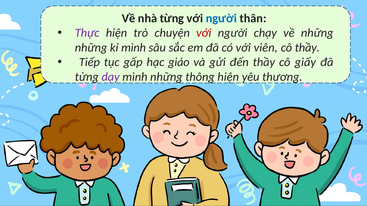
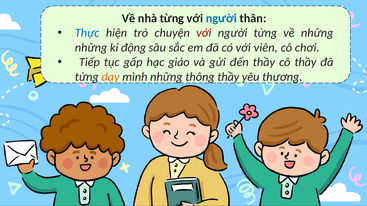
Thực colour: purple -> blue
người chạy: chạy -> từng
kỉ mình: mình -> động
cô thầy: thầy -> chơi
cô giấy: giấy -> thầy
dạy colour: purple -> orange
thông hiện: hiện -> thầy
